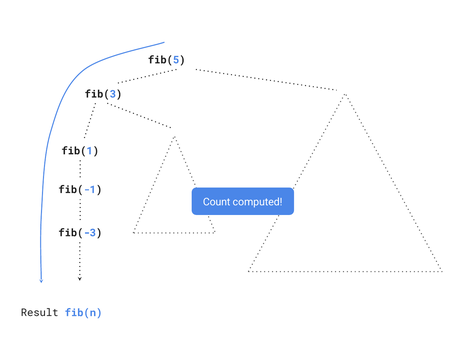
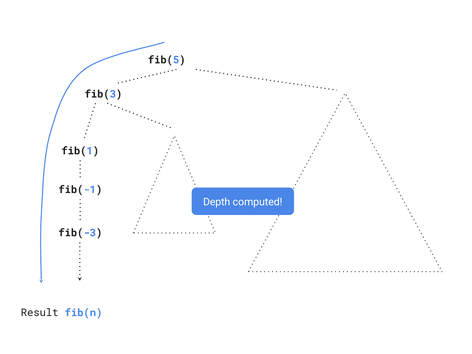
Count: Count -> Depth
